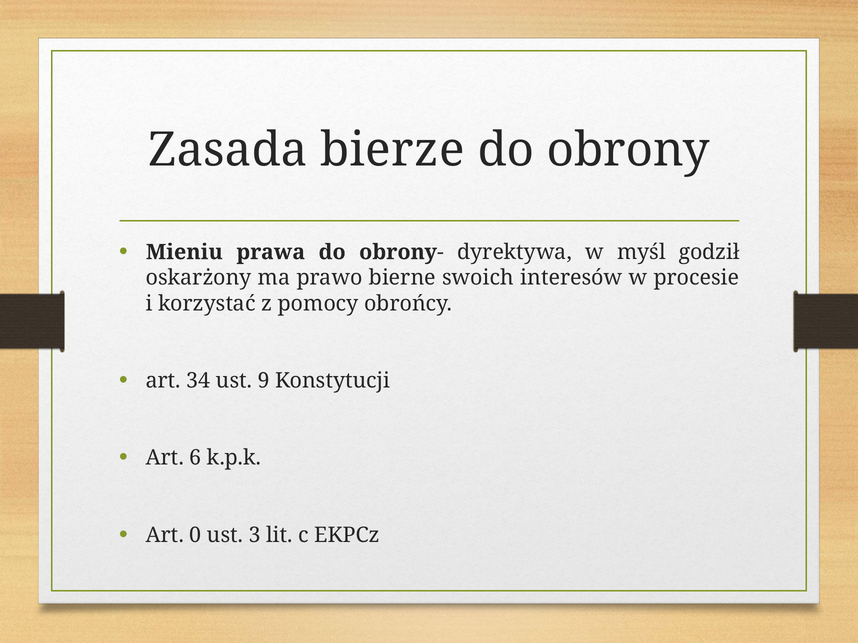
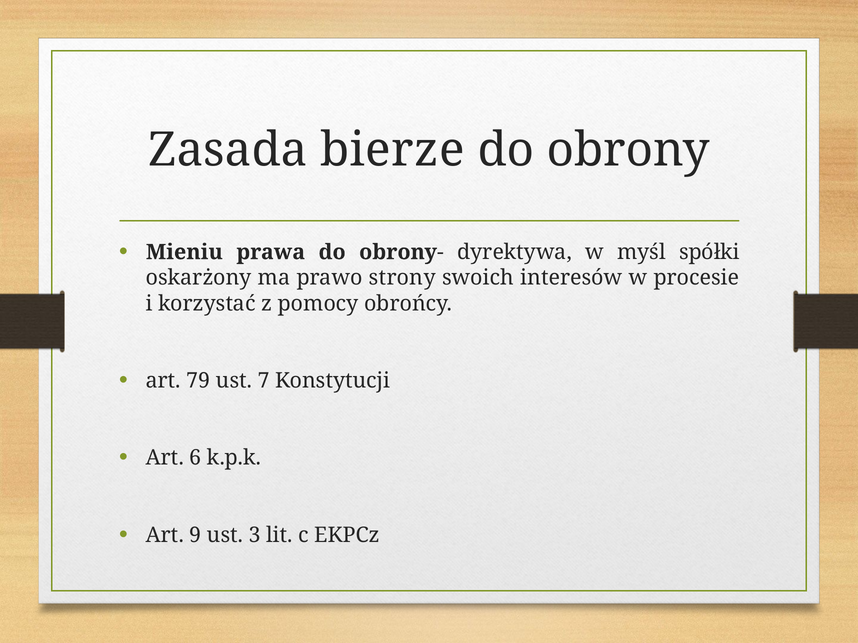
godził: godził -> spółki
bierne: bierne -> strony
34: 34 -> 79
9: 9 -> 7
0: 0 -> 9
